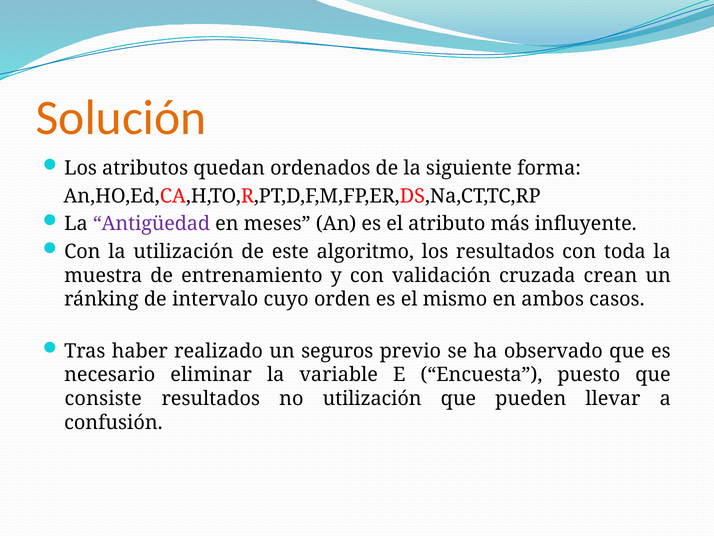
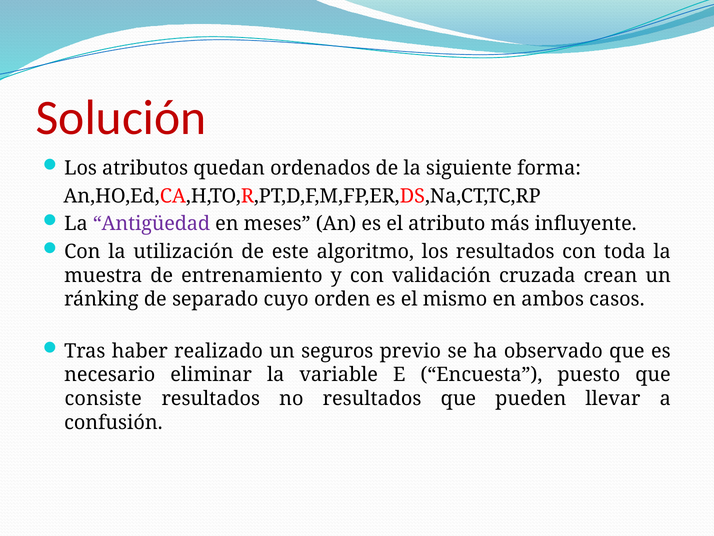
Solución colour: orange -> red
intervalo: intervalo -> separado
no utilización: utilización -> resultados
